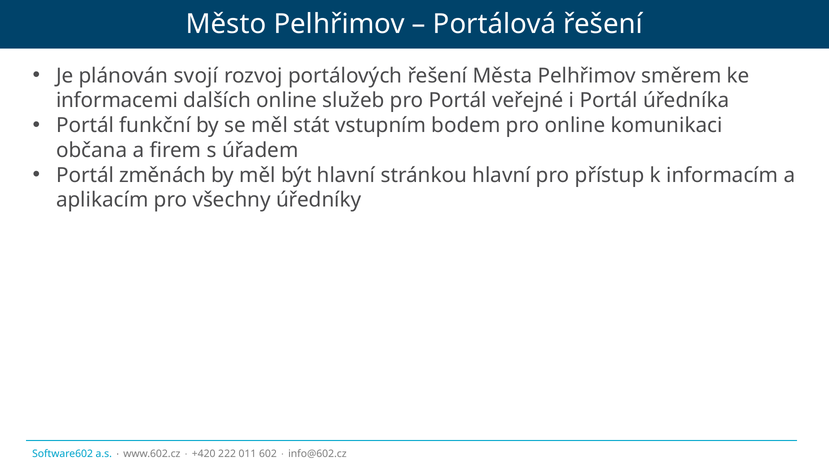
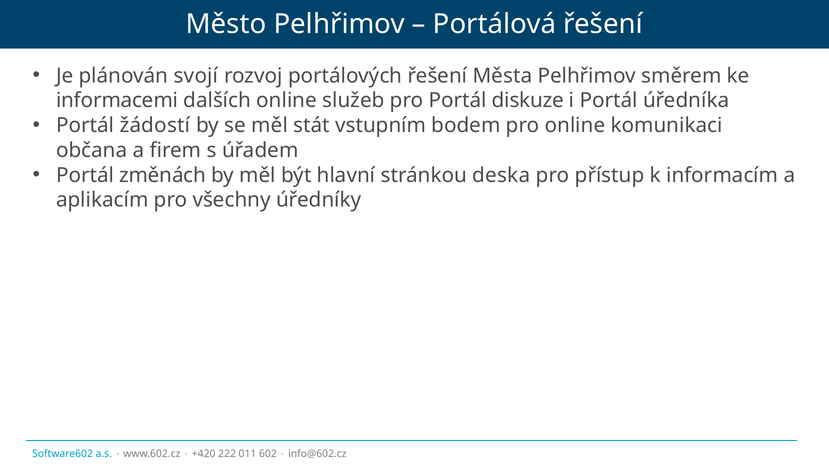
veřejné: veřejné -> diskuze
funkční: funkční -> žádostí
stránkou hlavní: hlavní -> deska
